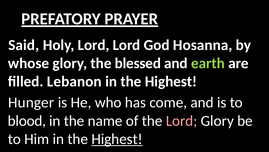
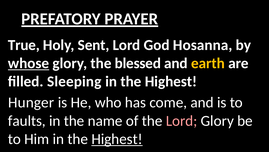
Said: Said -> True
Holy Lord: Lord -> Sent
whose underline: none -> present
earth colour: light green -> yellow
Lebanon: Lebanon -> Sleeping
blood: blood -> faults
